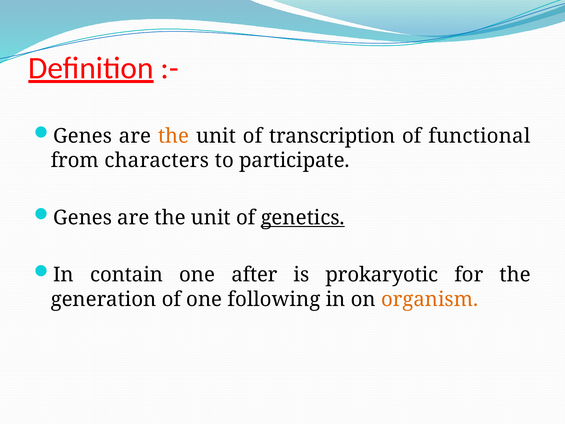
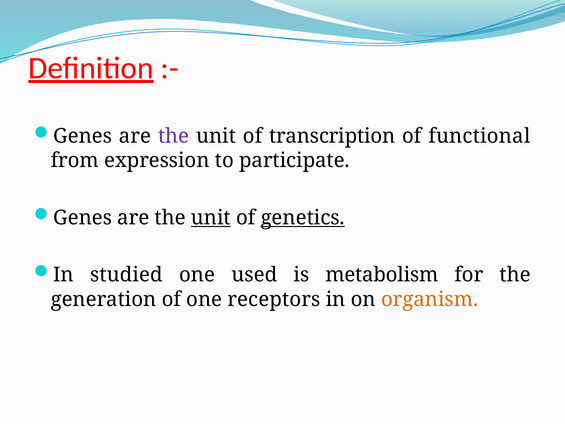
the at (174, 136) colour: orange -> purple
characters: characters -> expression
unit at (211, 218) underline: none -> present
contain: contain -> studied
after: after -> used
prokaryotic: prokaryotic -> metabolism
following: following -> receptors
